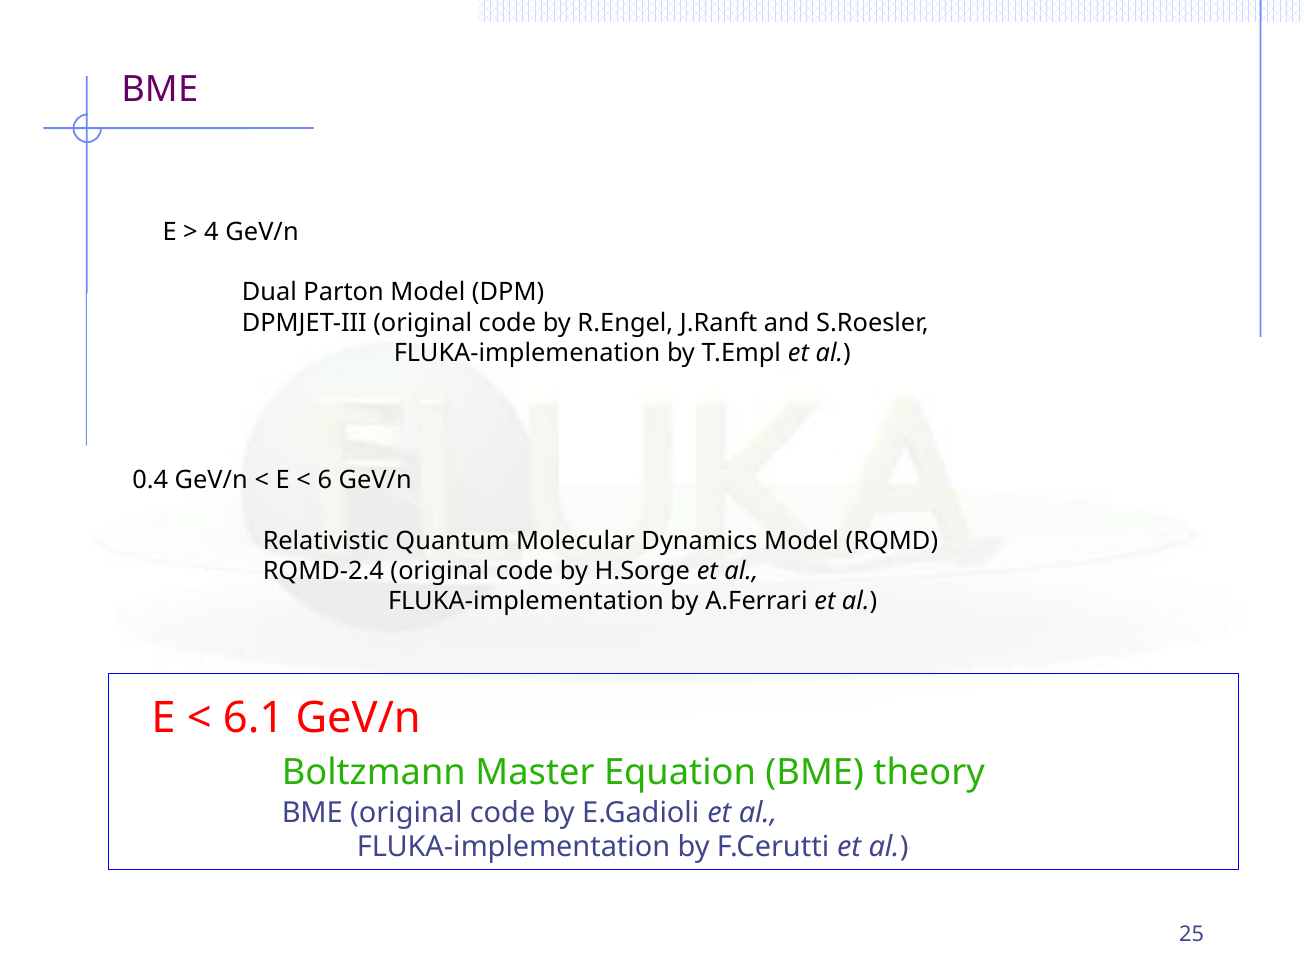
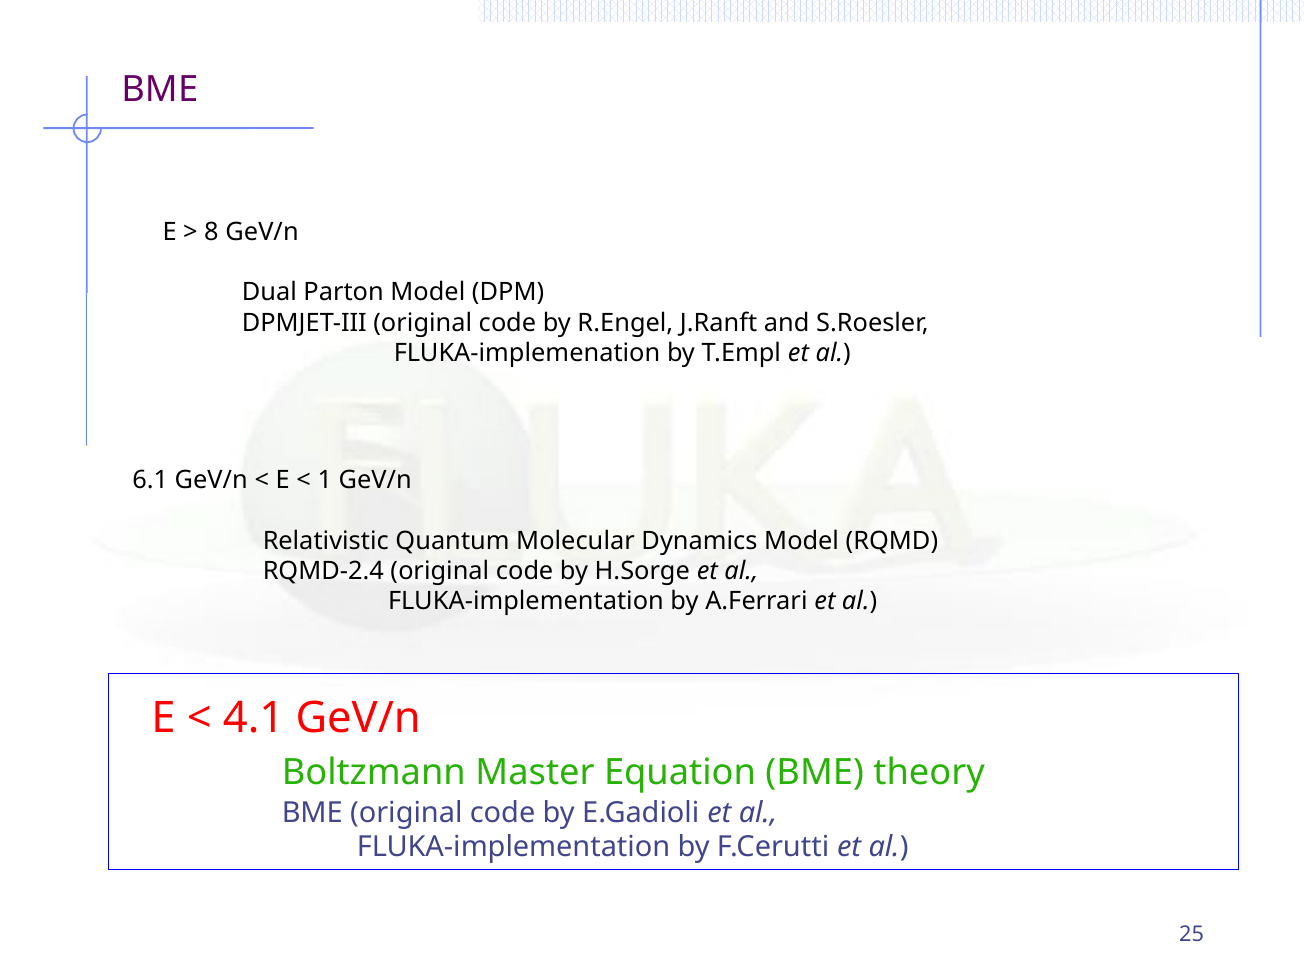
4: 4 -> 8
0.4: 0.4 -> 6.1
6: 6 -> 1
6.1: 6.1 -> 4.1
